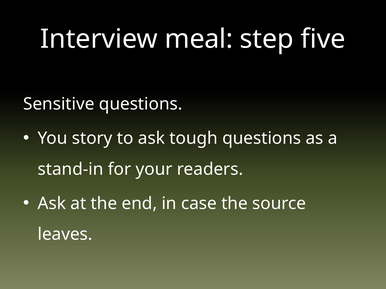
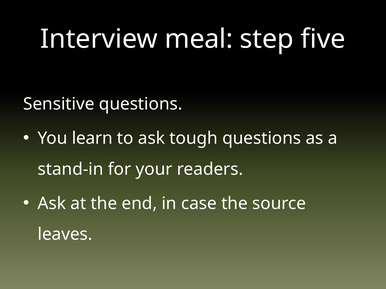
story: story -> learn
